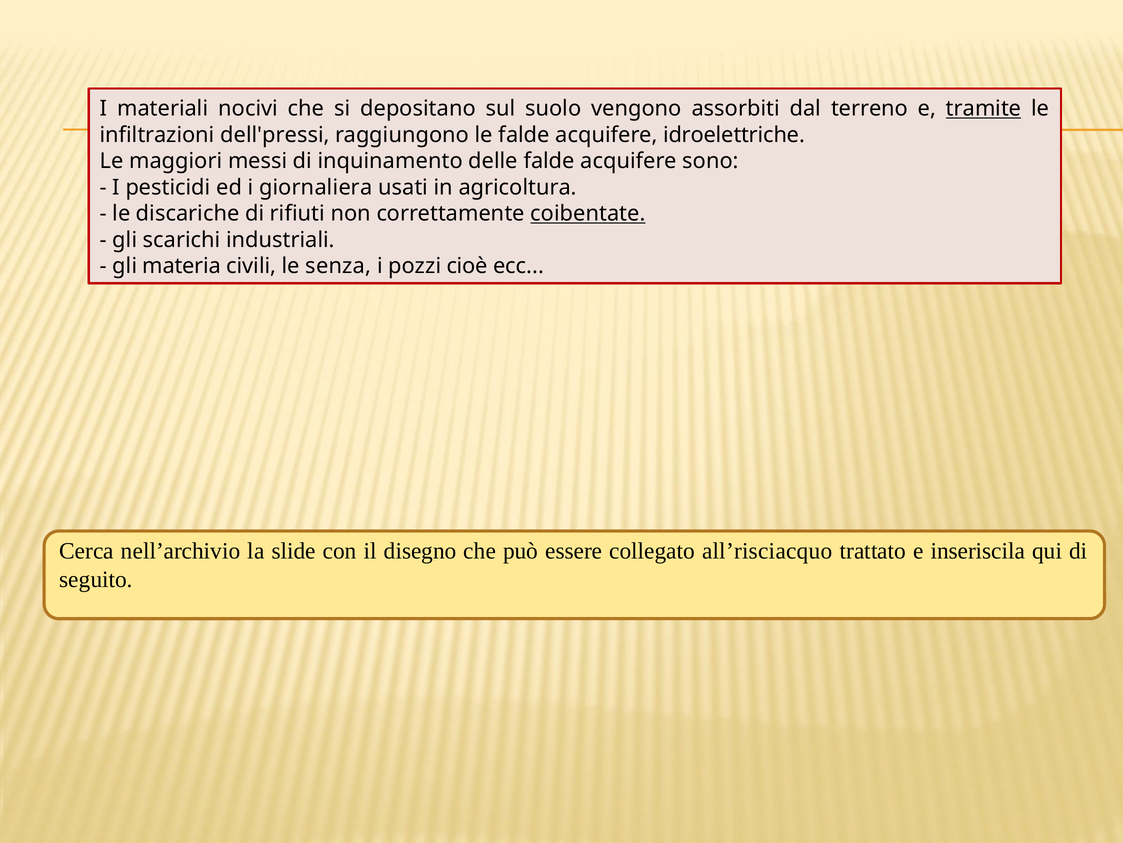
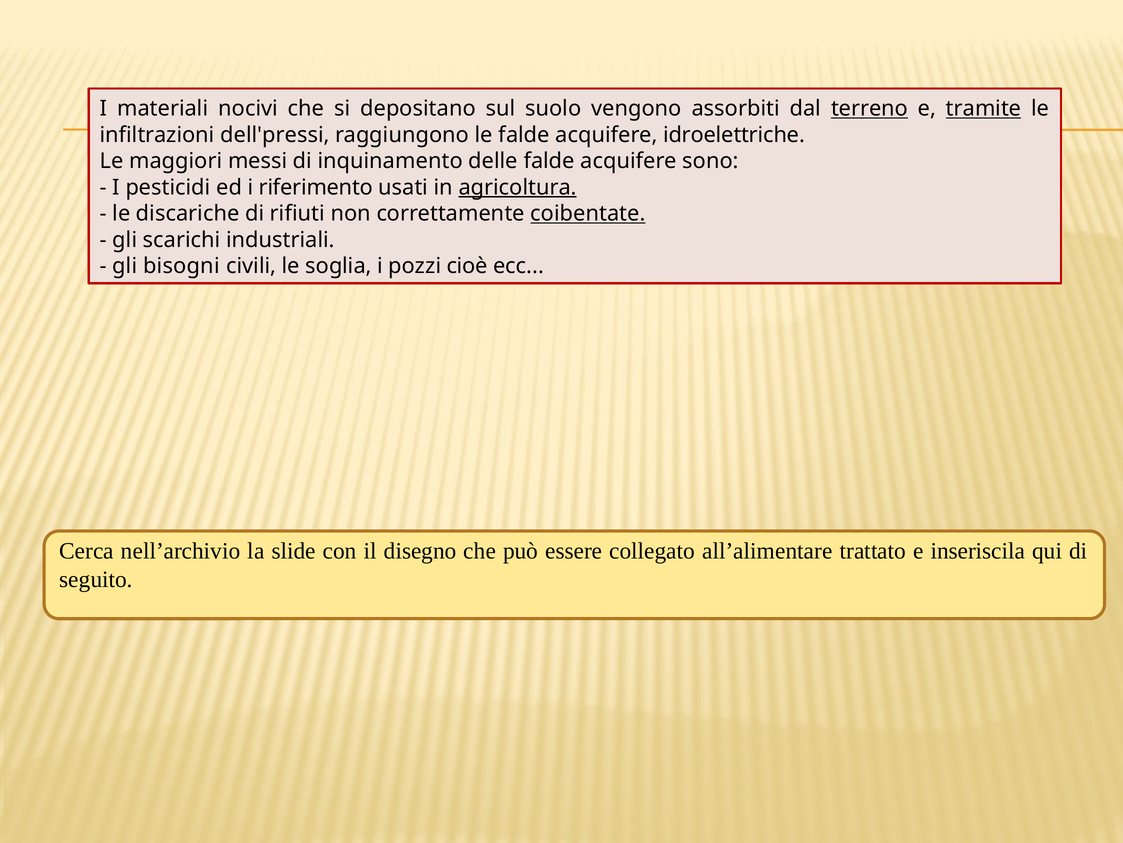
terreno underline: none -> present
giornaliera: giornaliera -> riferimento
agricoltura underline: none -> present
materia: materia -> bisogni
senza: senza -> soglia
all’risciacquo: all’risciacquo -> all’alimentare
